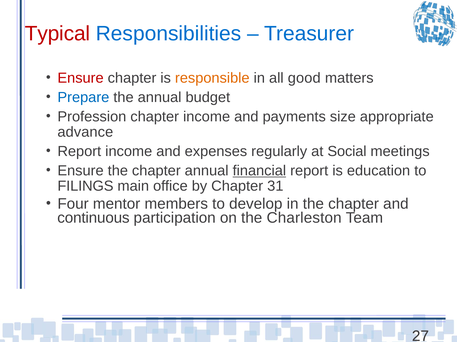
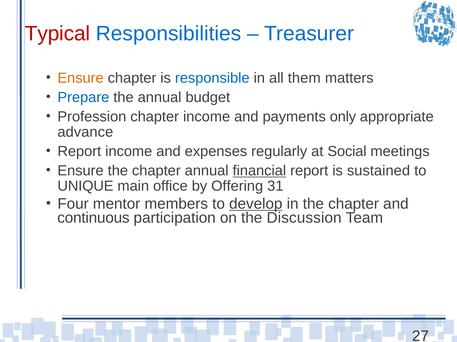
Ensure at (81, 78) colour: red -> orange
responsible colour: orange -> blue
good: good -> them
size: size -> only
education: education -> sustained
FILINGS: FILINGS -> UNIQUE
by Chapter: Chapter -> Offering
develop underline: none -> present
Charleston: Charleston -> Discussion
